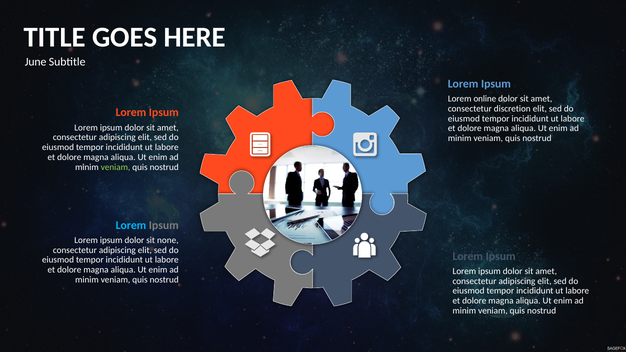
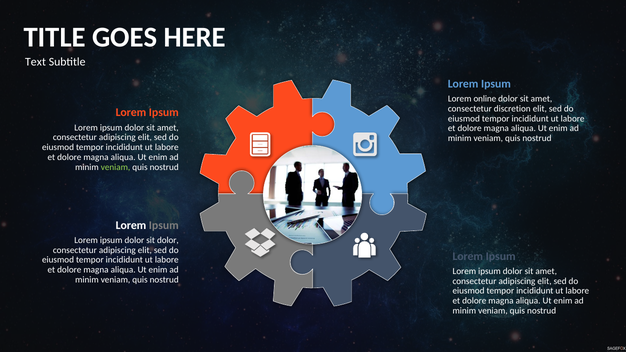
June: June -> Text
Lorem at (131, 225) colour: light blue -> white
sit none: none -> dolor
